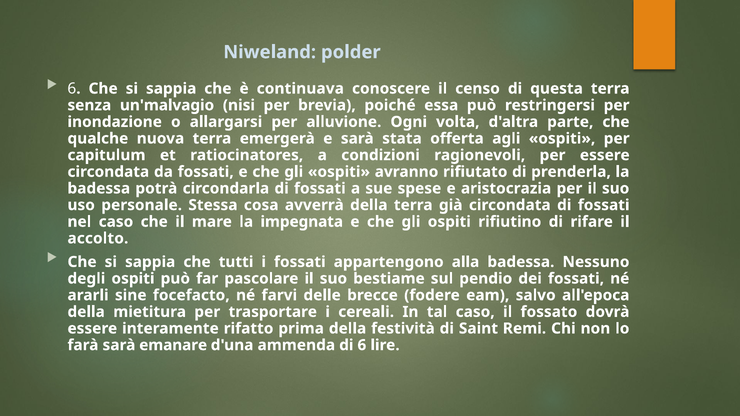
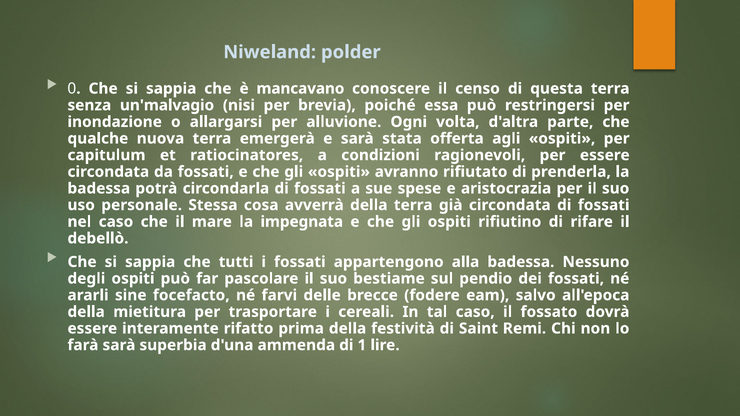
6 at (72, 89): 6 -> 0
continuava: continuava -> mancavano
accolto: accolto -> debellò
emanare: emanare -> superbia
di 6: 6 -> 1
